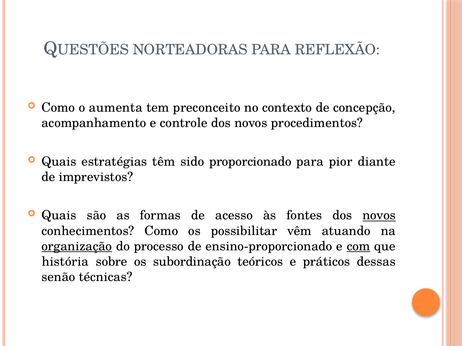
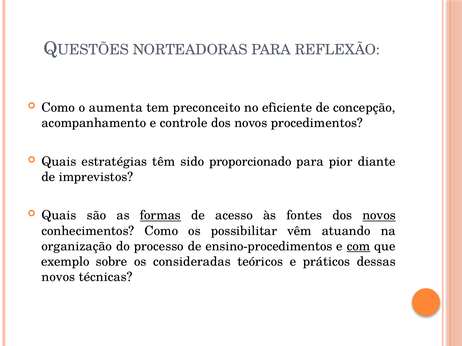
contexto: contexto -> eficiente
formas underline: none -> present
organização underline: present -> none
ensino-proporcionado: ensino-proporcionado -> ensino-procedimentos
história: história -> exemplo
subordinação: subordinação -> consideradas
senão at (58, 277): senão -> novos
